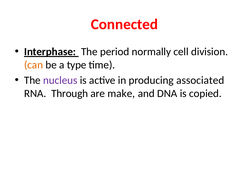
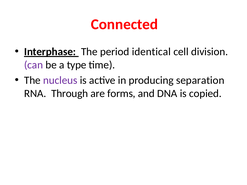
normally: normally -> identical
can colour: orange -> purple
associated: associated -> separation
make: make -> forms
